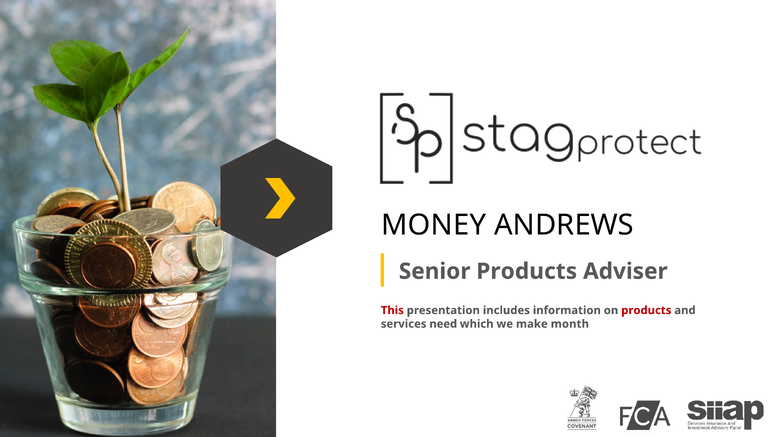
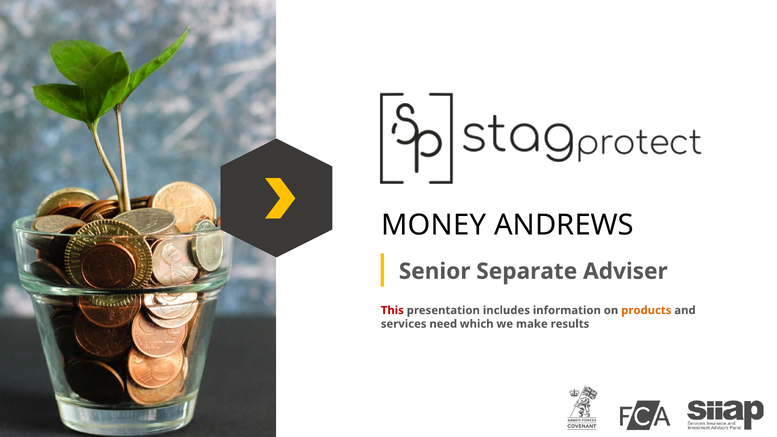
Senior Products: Products -> Separate
products at (646, 310) colour: red -> orange
month: month -> results
